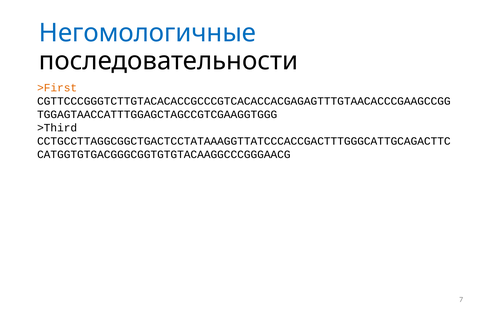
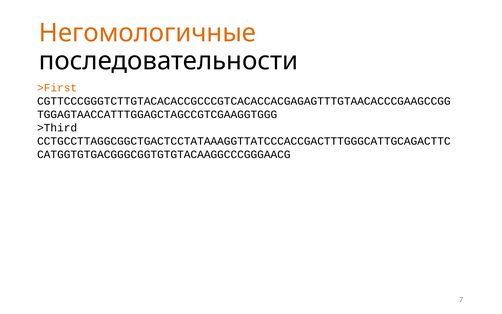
Негомологичные colour: blue -> orange
